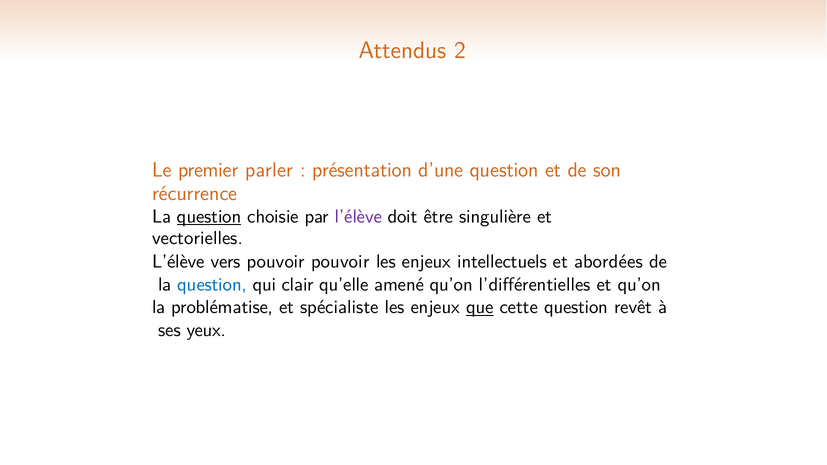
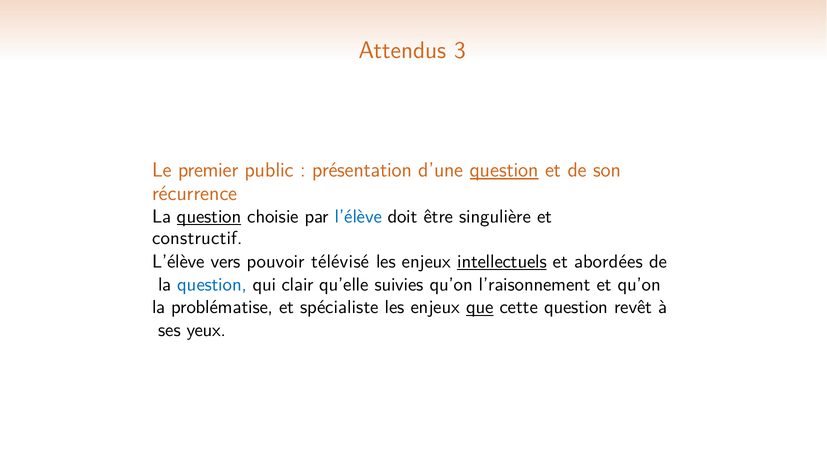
2: 2 -> 3
parler: parler -> public
question at (504, 170) underline: none -> present
l’élève at (358, 217) colour: purple -> blue
vectorielles: vectorielles -> constructif
pouvoir pouvoir: pouvoir -> télévisé
intellectuels underline: none -> present
amené: amené -> suivies
l’différentielles: l’différentielles -> l’raisonnement
